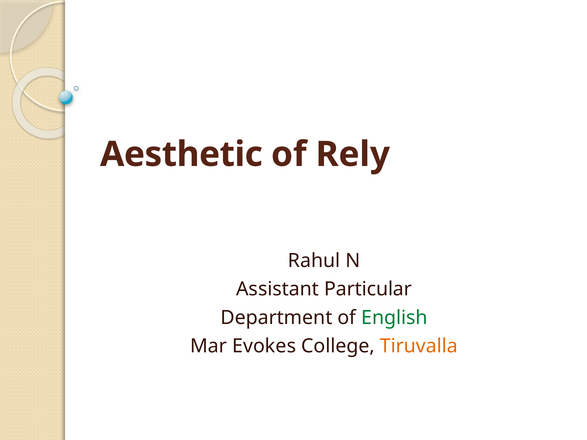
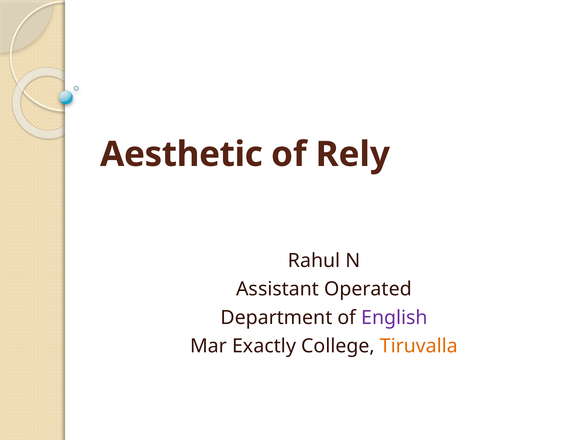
Particular: Particular -> Operated
English colour: green -> purple
Evokes: Evokes -> Exactly
